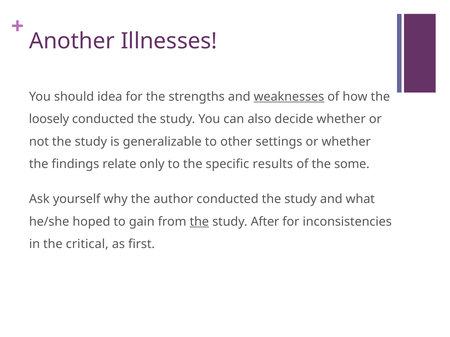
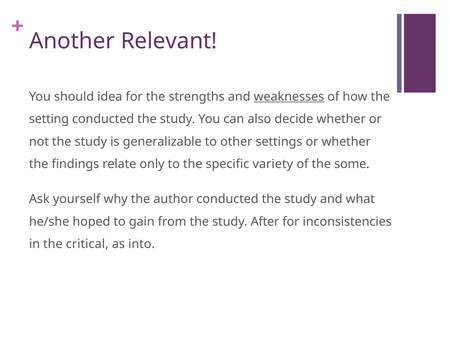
Illnesses: Illnesses -> Relevant
loosely: loosely -> setting
results: results -> variety
the at (199, 222) underline: present -> none
first: first -> into
